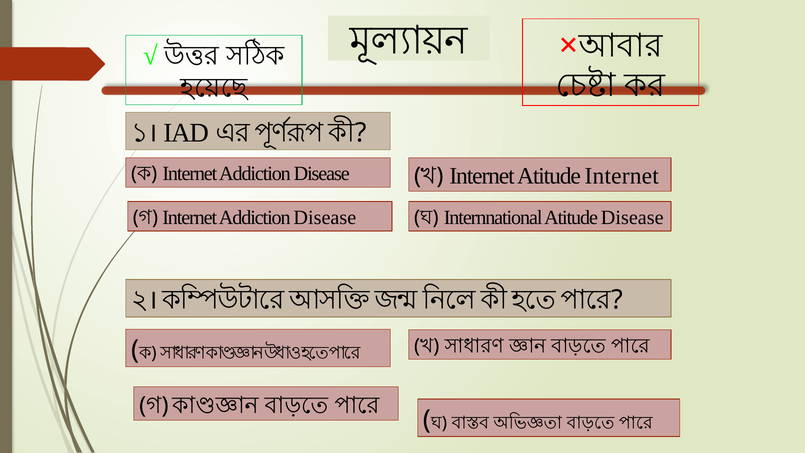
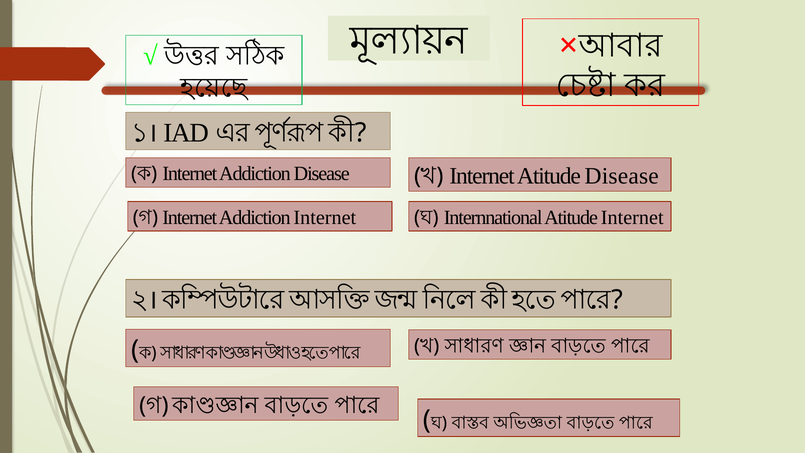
Atitude Internet: Internet -> Disease
Disease at (325, 218): Disease -> Internet
Atitude Disease: Disease -> Internet
